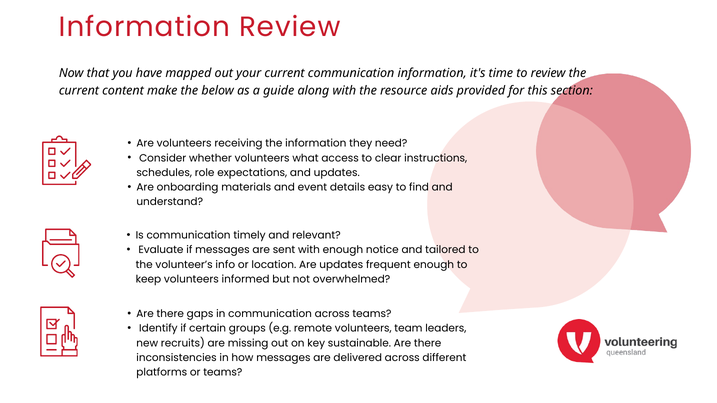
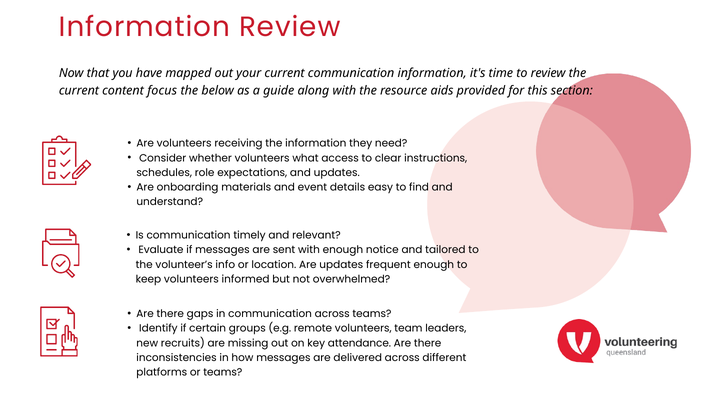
make: make -> focus
sustainable: sustainable -> attendance
